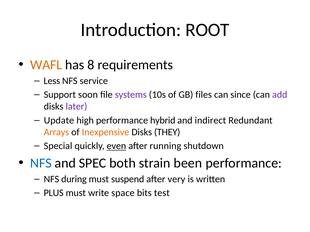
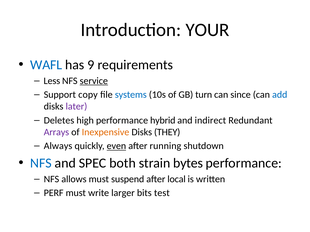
ROOT: ROOT -> YOUR
WAFL colour: orange -> blue
8: 8 -> 9
service underline: none -> present
soon: soon -> copy
systems colour: purple -> blue
files: files -> turn
add colour: purple -> blue
Update: Update -> Deletes
Arrays colour: orange -> purple
Special: Special -> Always
been: been -> bytes
during: during -> allows
very: very -> local
PLUS: PLUS -> PERF
space: space -> larger
